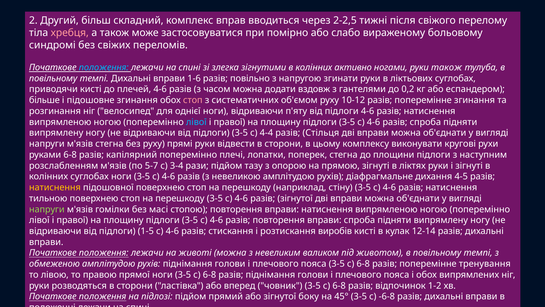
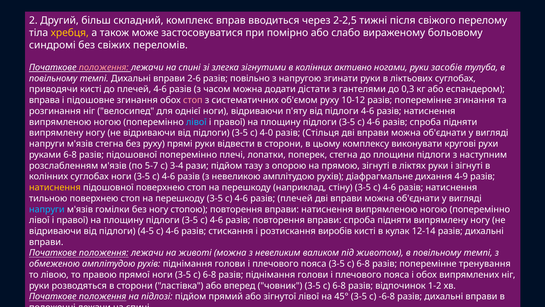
хребця at (70, 33) colour: pink -> yellow
положення at (104, 67) colour: light blue -> pink
руки також: також -> засобів
1-6: 1-6 -> 2-6
вздовж: вздовж -> дістати
0,2: 0,2 -> 0,3
більше: більше -> вправа
4-4: 4-4 -> 4-0
разів капілярний: капілярний -> підошовної
4-5: 4-5 -> 4-9
разів зігнутої: зігнутої -> плечей
напруги at (47, 209) colour: light green -> light blue
без масі: масі -> ногу
1-5: 1-5 -> 4-5
зігнутої боку: боку -> лівої
